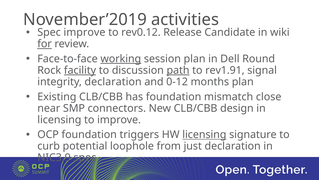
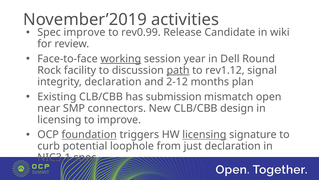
rev0.12: rev0.12 -> rev0.99
for underline: present -> none
session plan: plan -> year
facility underline: present -> none
rev1.91: rev1.91 -> rev1.12
0-12: 0-12 -> 2-12
has foundation: foundation -> submission
close: close -> open
foundation at (89, 134) underline: none -> present
NIC3.9: NIC3.9 -> NIC3.1
